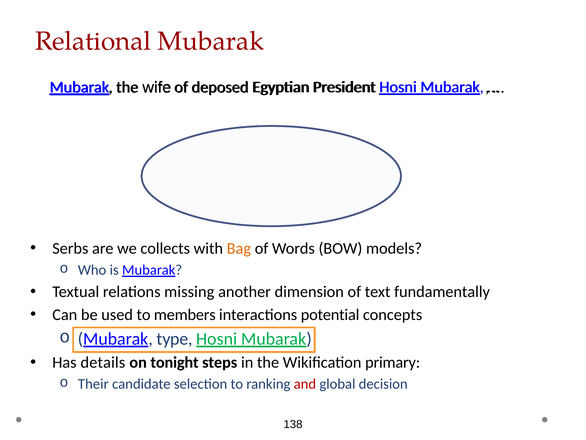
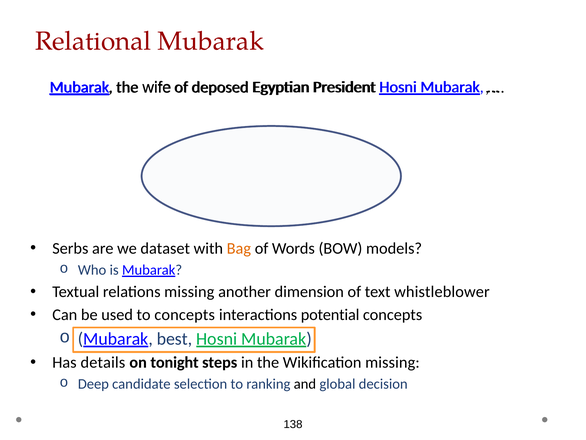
collects: collects -> dataset
fundamentally: fundamentally -> whistleblower
to members: members -> concepts
type: type -> best
Wikification primary: primary -> missing
Their: Their -> Deep
and colour: red -> black
